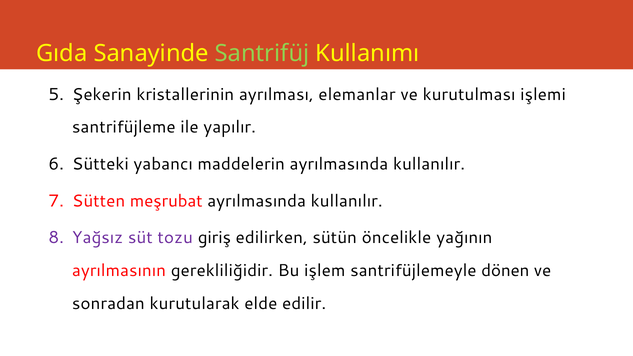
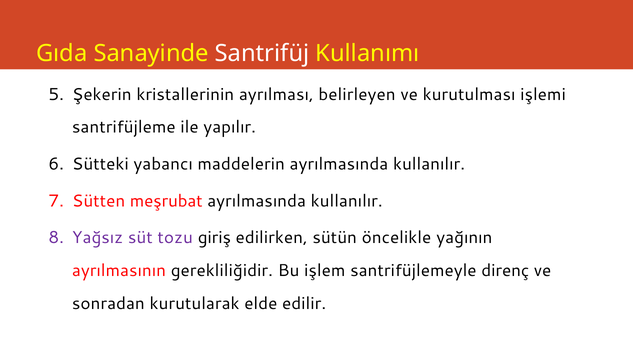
Santrifüj colour: light green -> white
elemanlar: elemanlar -> belirleyen
dönen: dönen -> direnç
